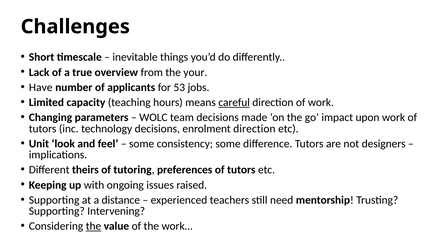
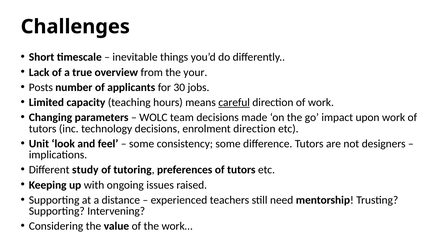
Have: Have -> Posts
53: 53 -> 30
theirs: theirs -> study
the at (93, 226) underline: present -> none
